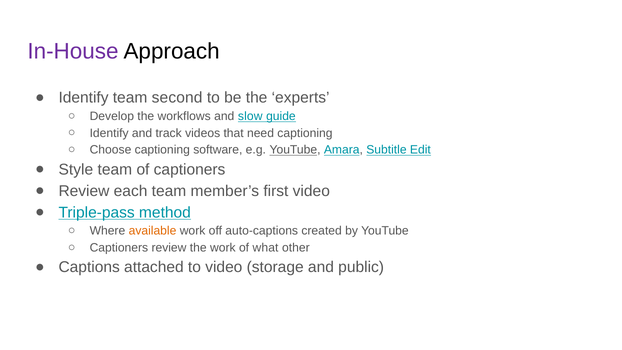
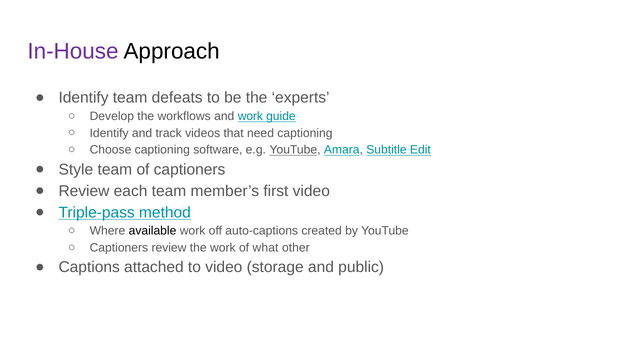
second: second -> defeats
and slow: slow -> work
available colour: orange -> black
